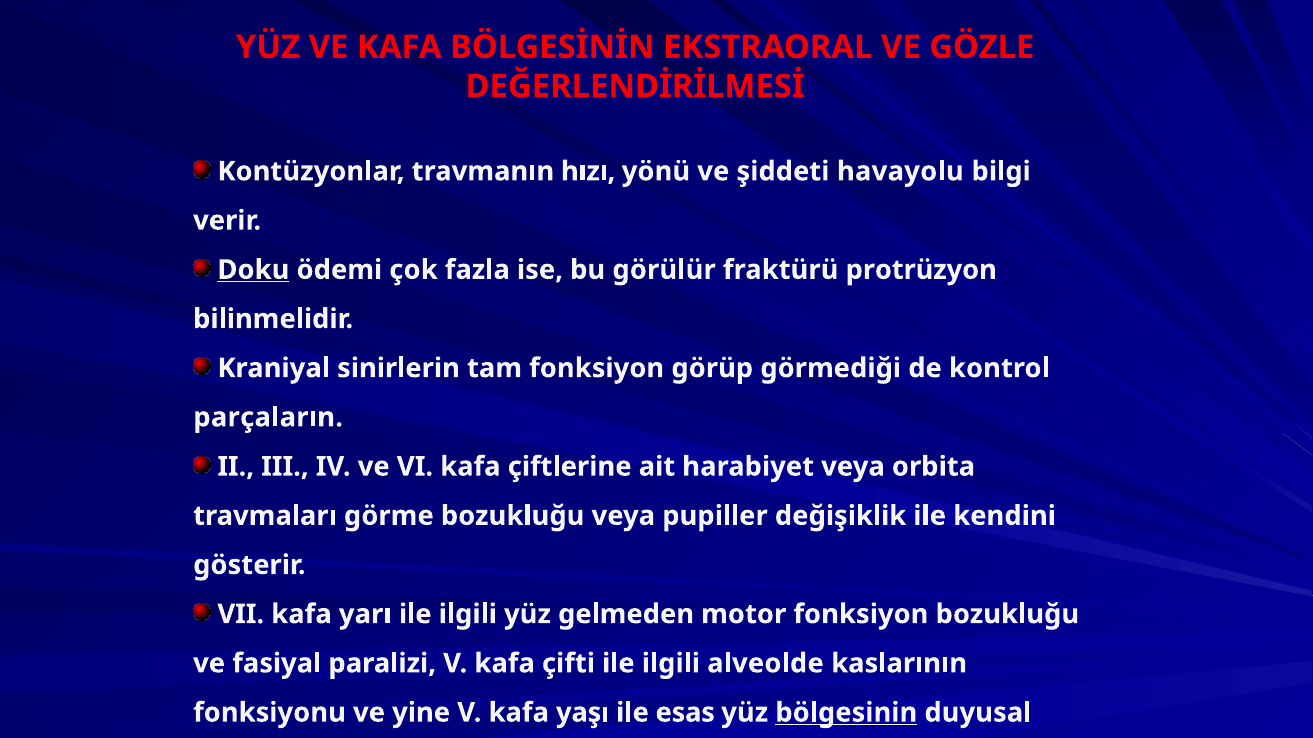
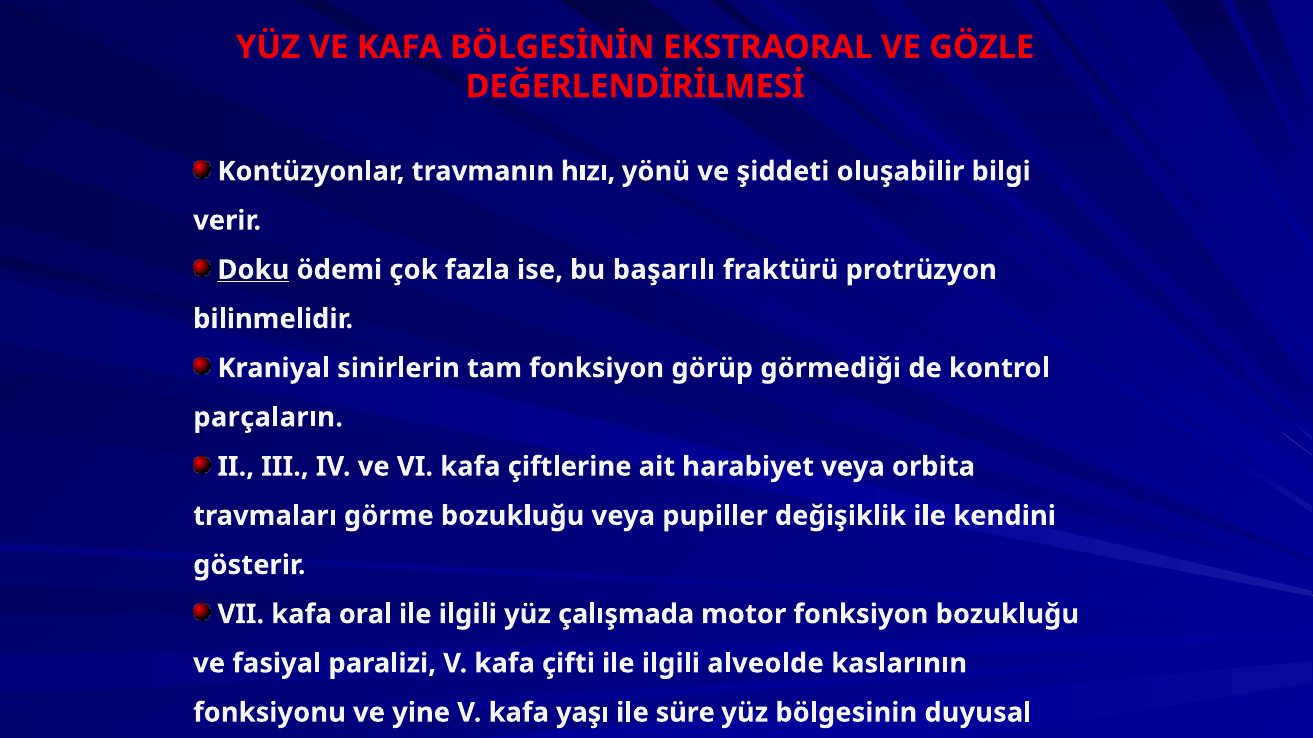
havayolu: havayolu -> oluşabilir
görülür: görülür -> başarılı
yarı: yarı -> oral
gelmeden: gelmeden -> çalışmada
esas: esas -> süre
bölgesinin underline: present -> none
